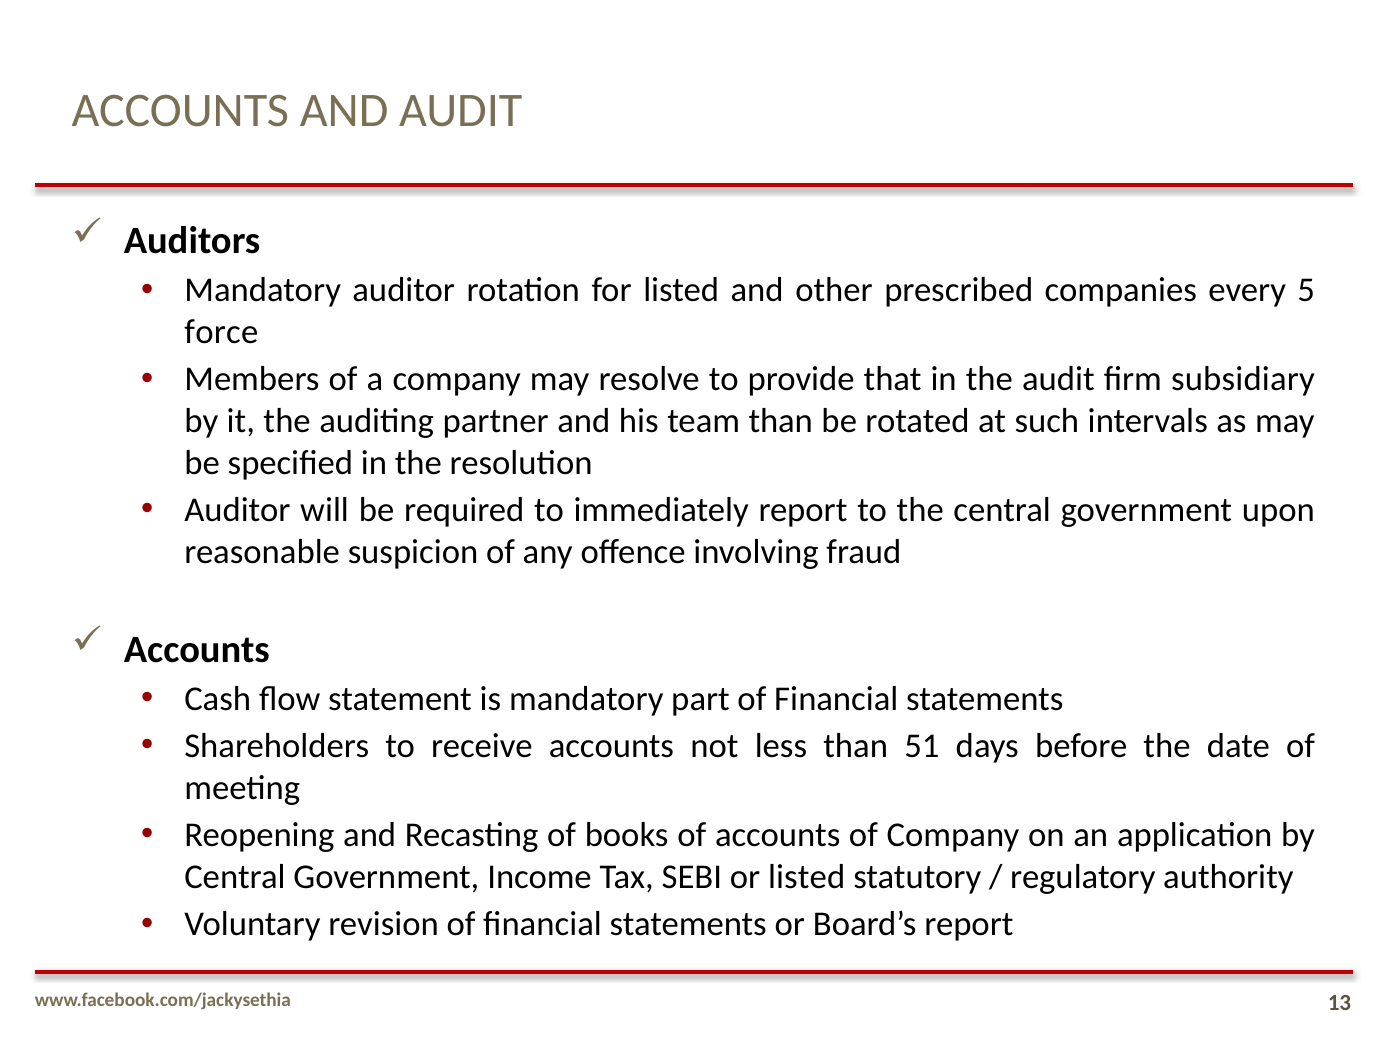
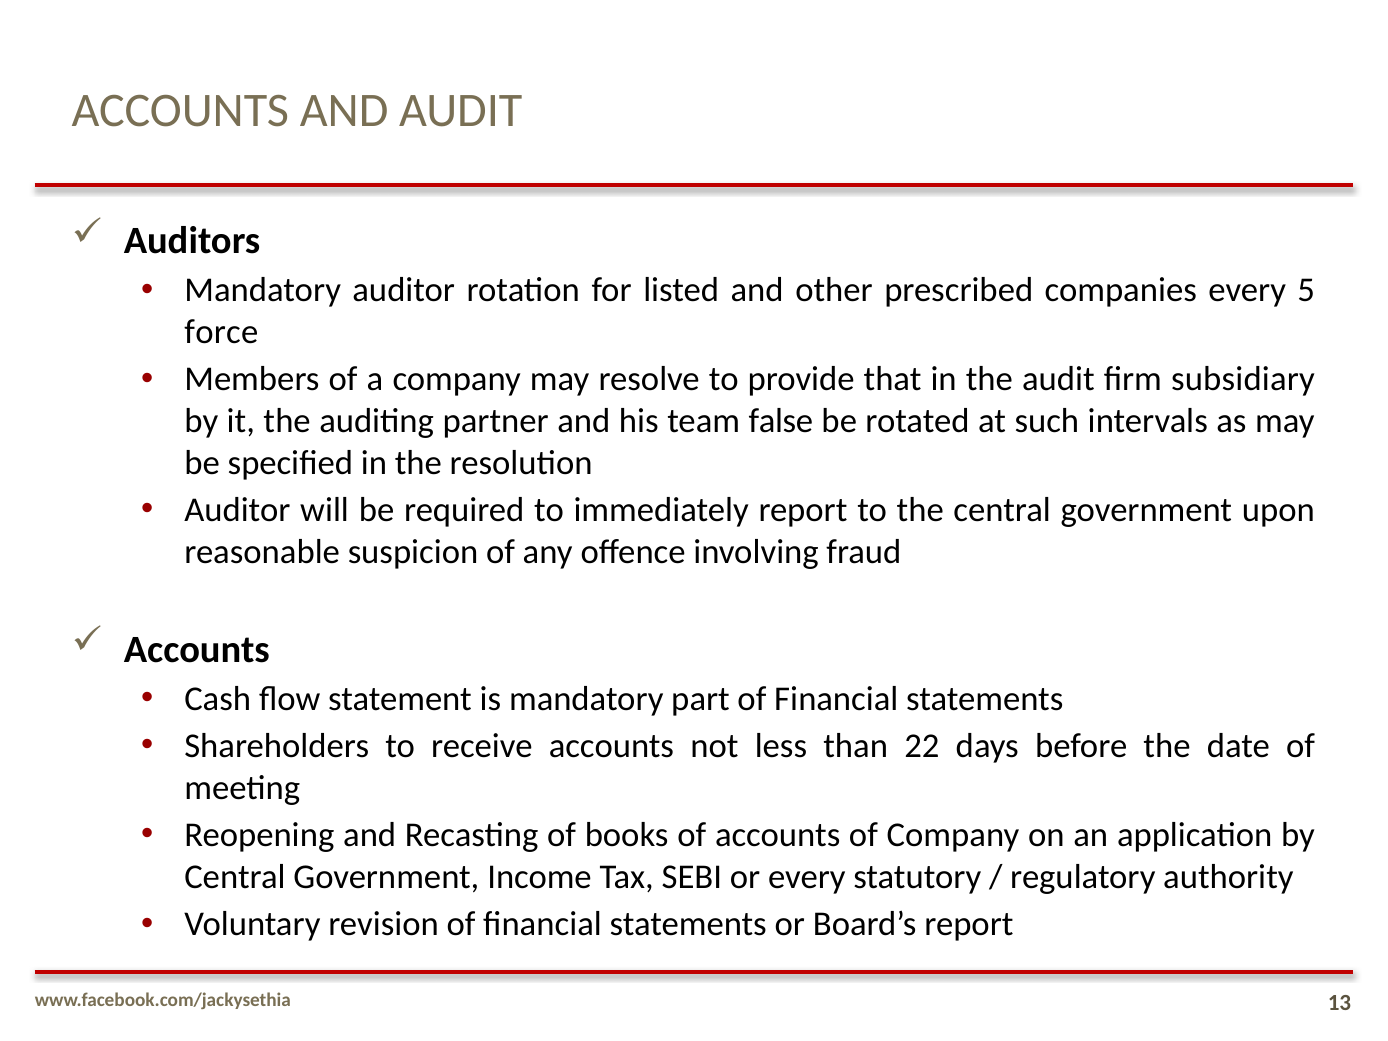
team than: than -> false
51: 51 -> 22
or listed: listed -> every
